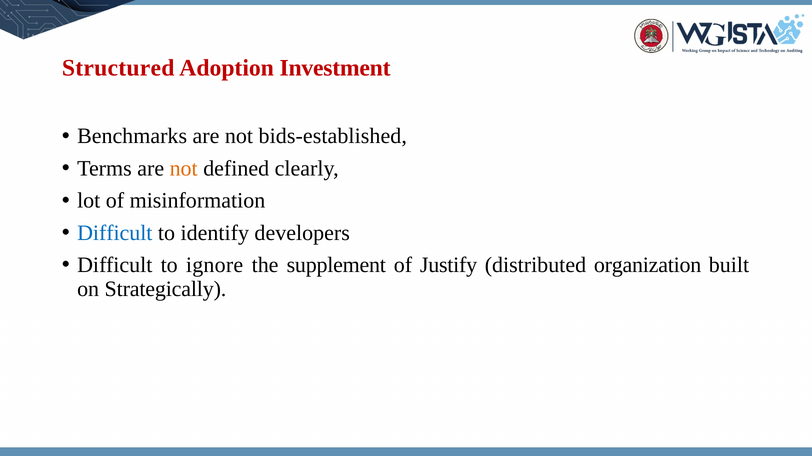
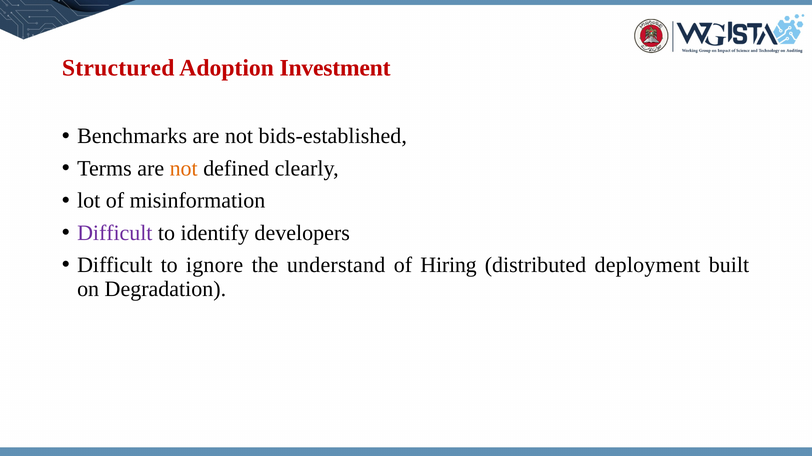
Difficult at (115, 233) colour: blue -> purple
supplement: supplement -> understand
Justify: Justify -> Hiring
organization: organization -> deployment
Strategically: Strategically -> Degradation
